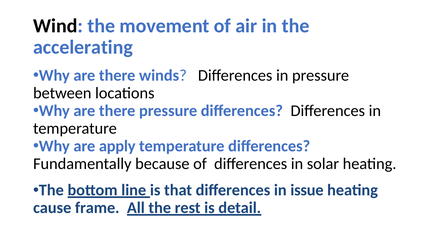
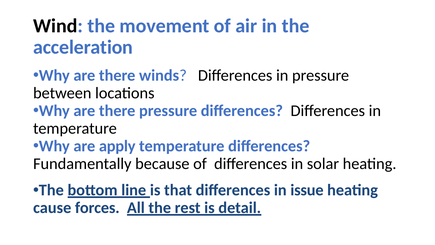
accelerating: accelerating -> acceleration
frame: frame -> forces
